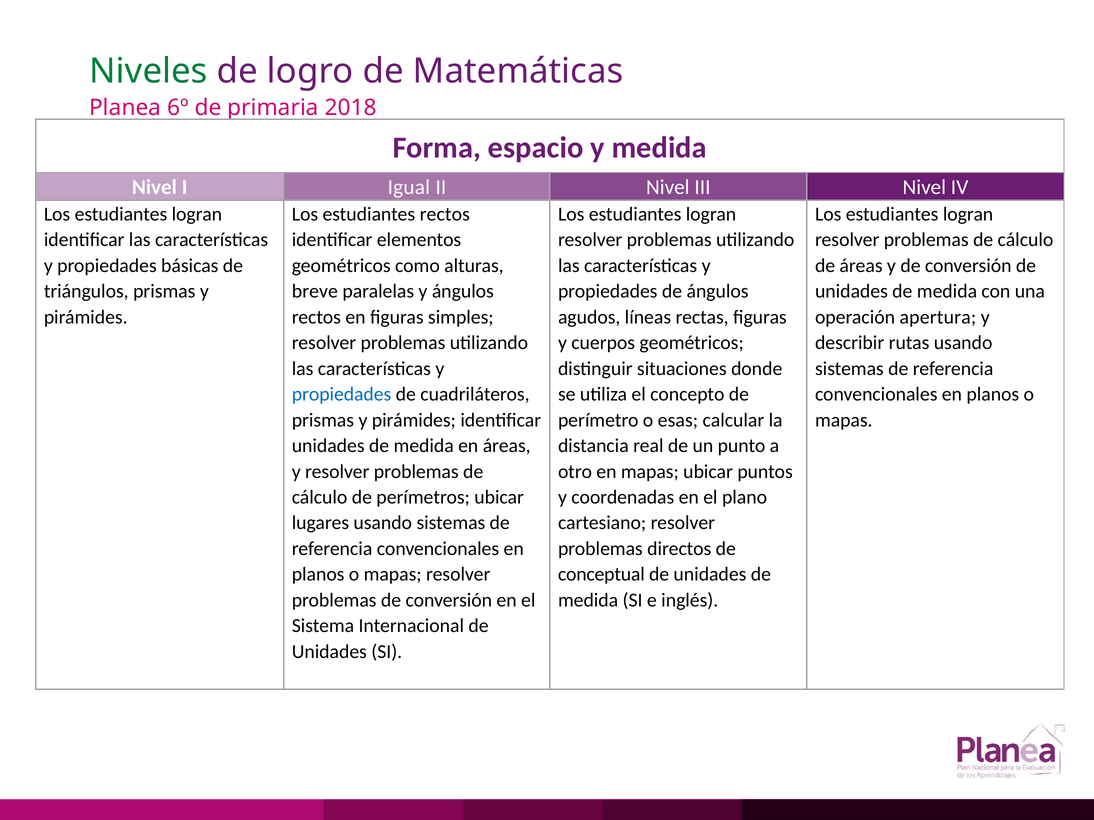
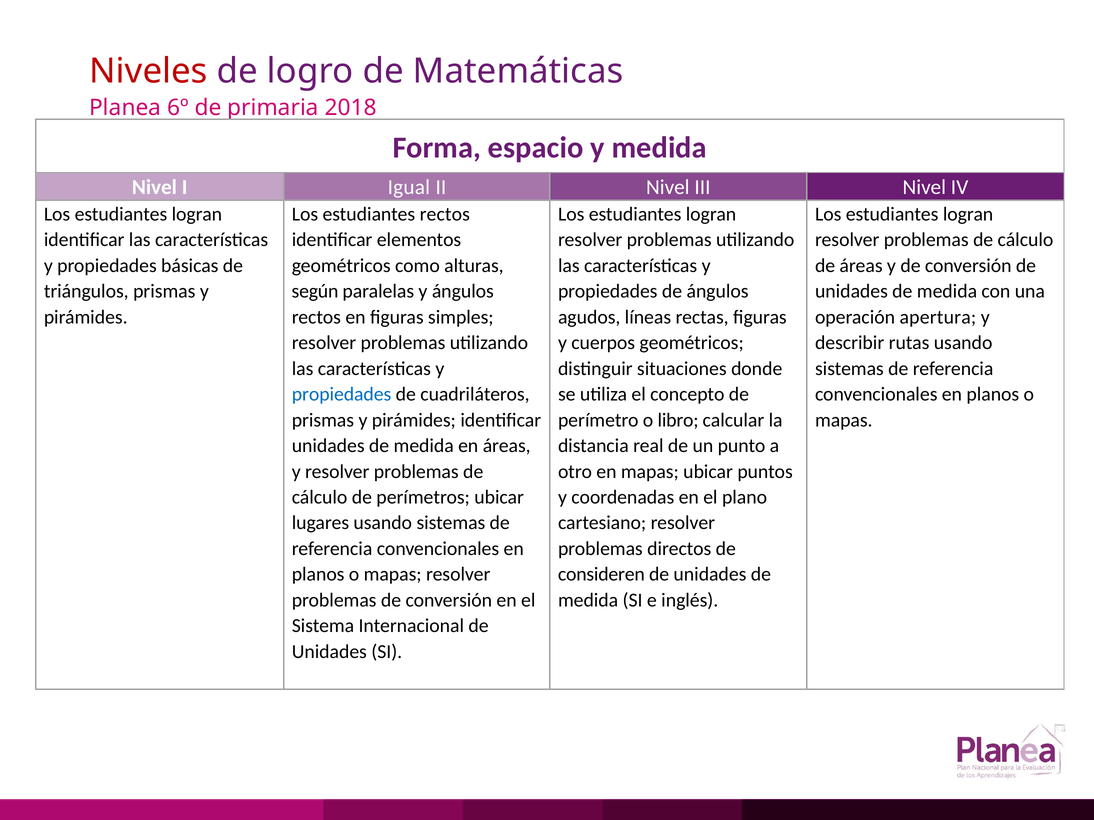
Niveles colour: green -> red
breve: breve -> según
esas: esas -> libro
conceptual: conceptual -> consideren
